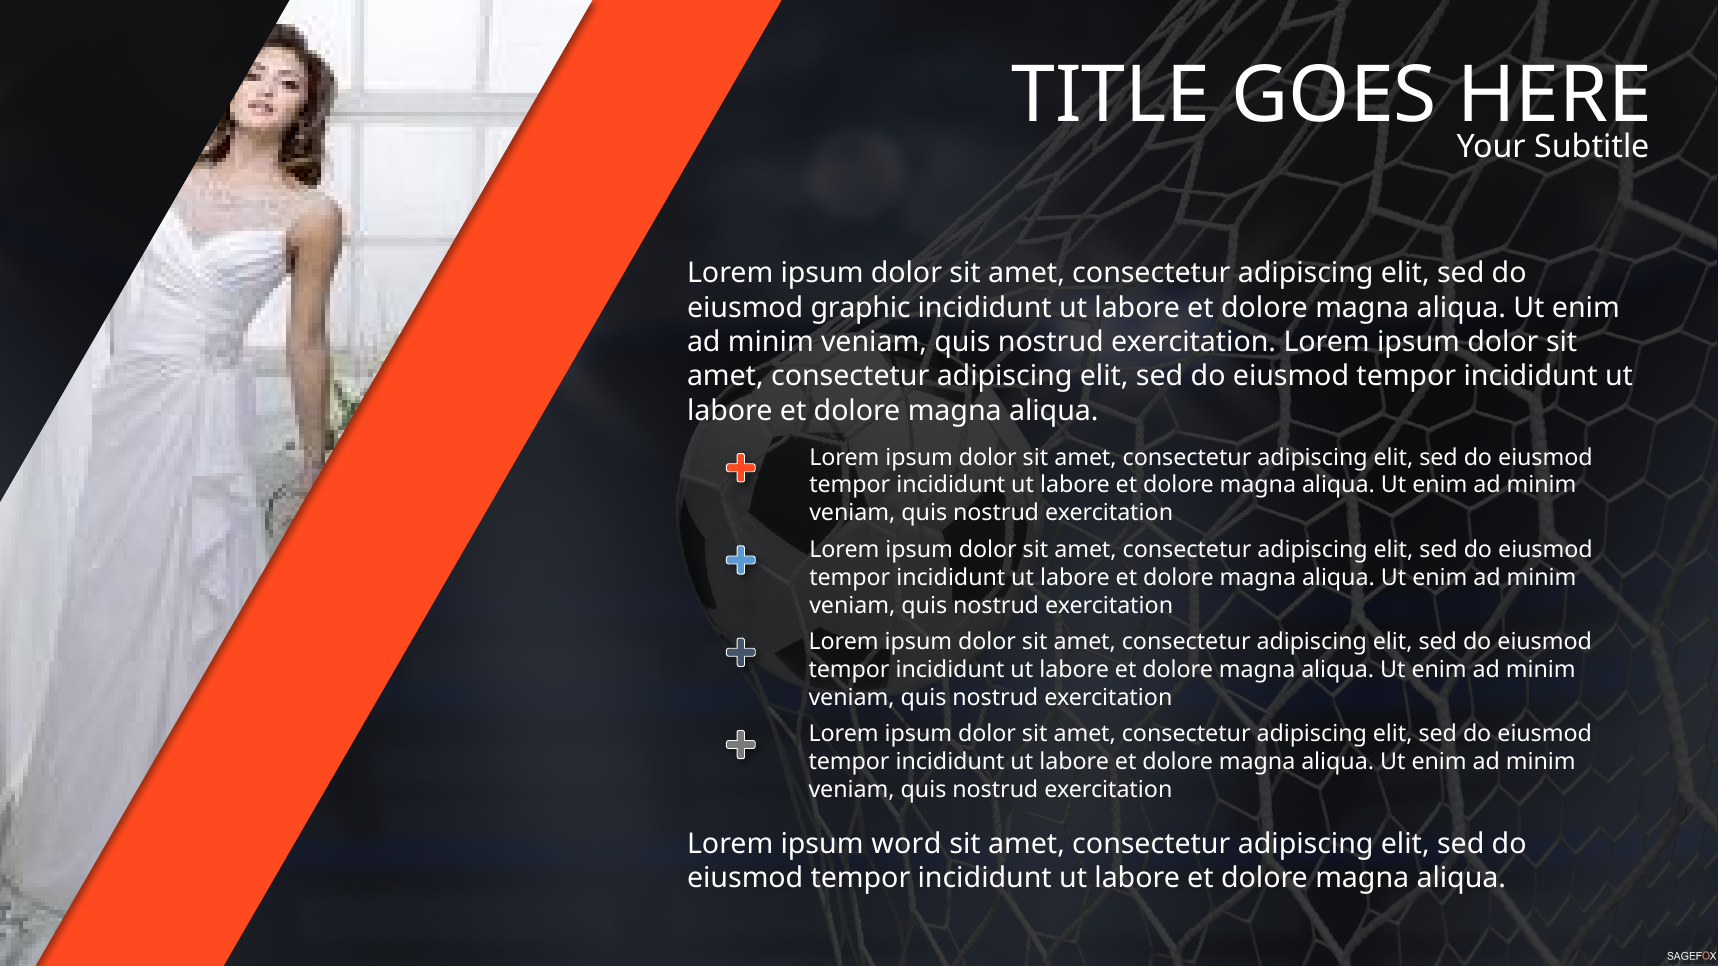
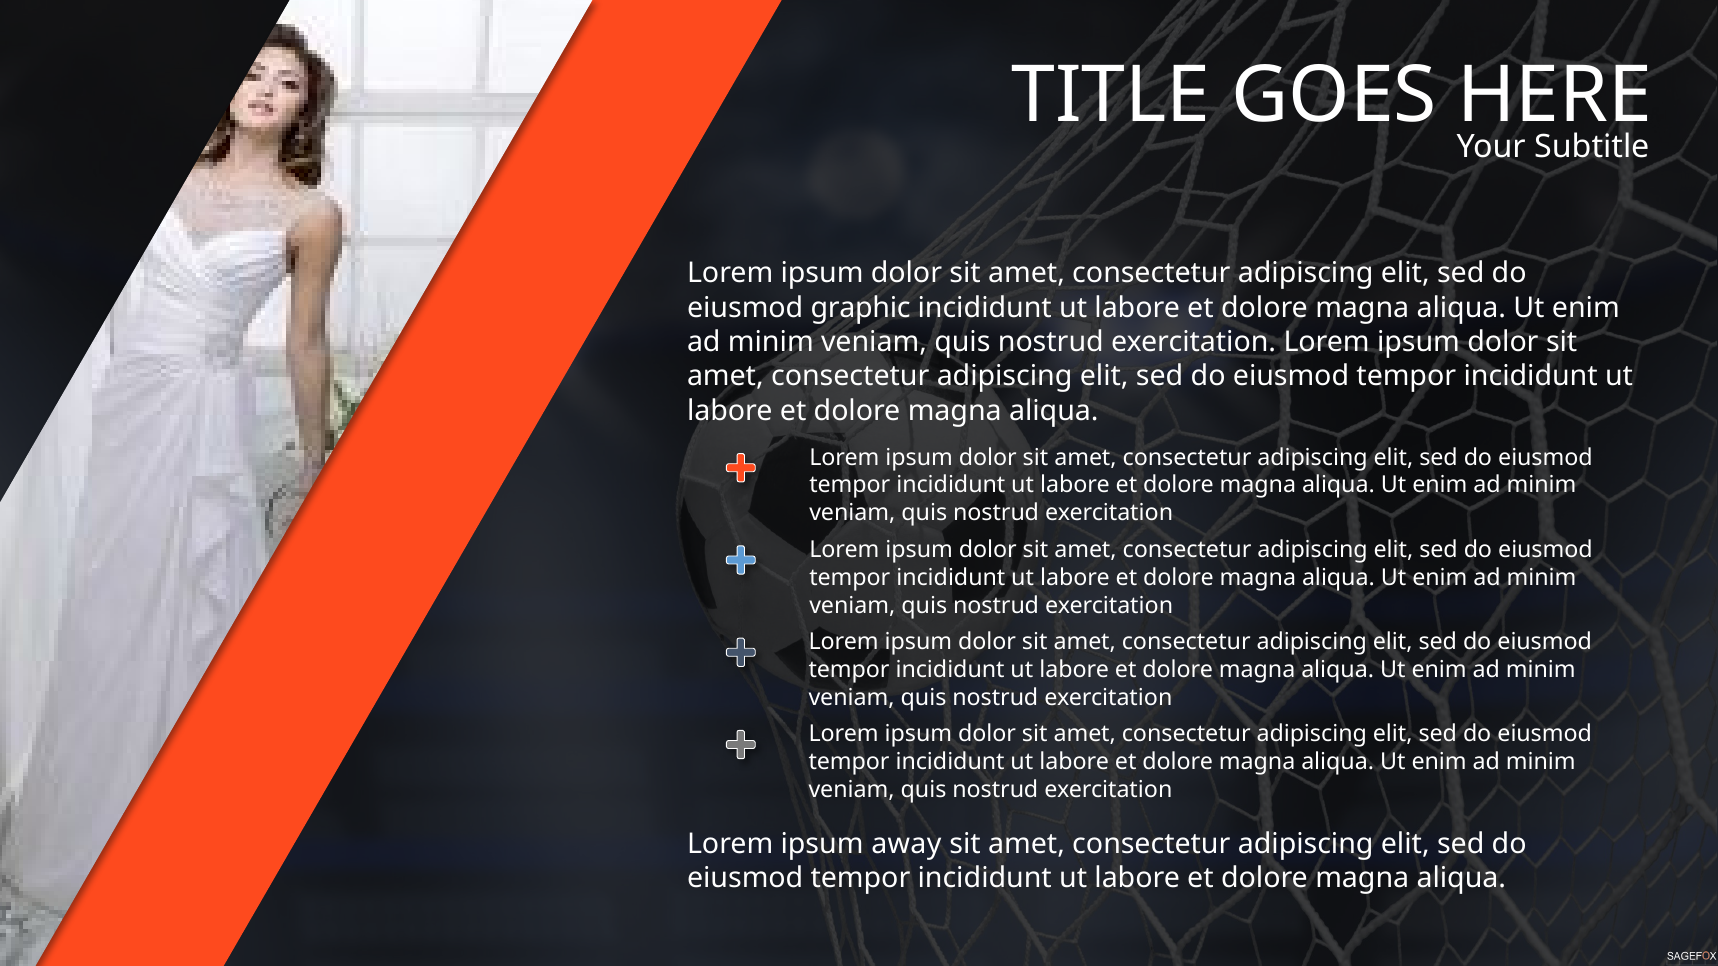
word: word -> away
